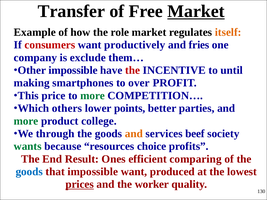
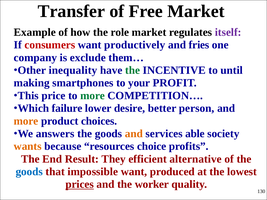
Market at (196, 11) underline: present -> none
itself colour: orange -> purple
Other impossible: impossible -> inequality
the at (133, 70) colour: red -> green
over: over -> your
others: others -> failure
points: points -> desire
parties: parties -> person
more at (26, 121) colour: green -> orange
college: college -> choices
through: through -> answers
beef: beef -> able
wants colour: green -> orange
Ones: Ones -> They
comparing: comparing -> alternative
